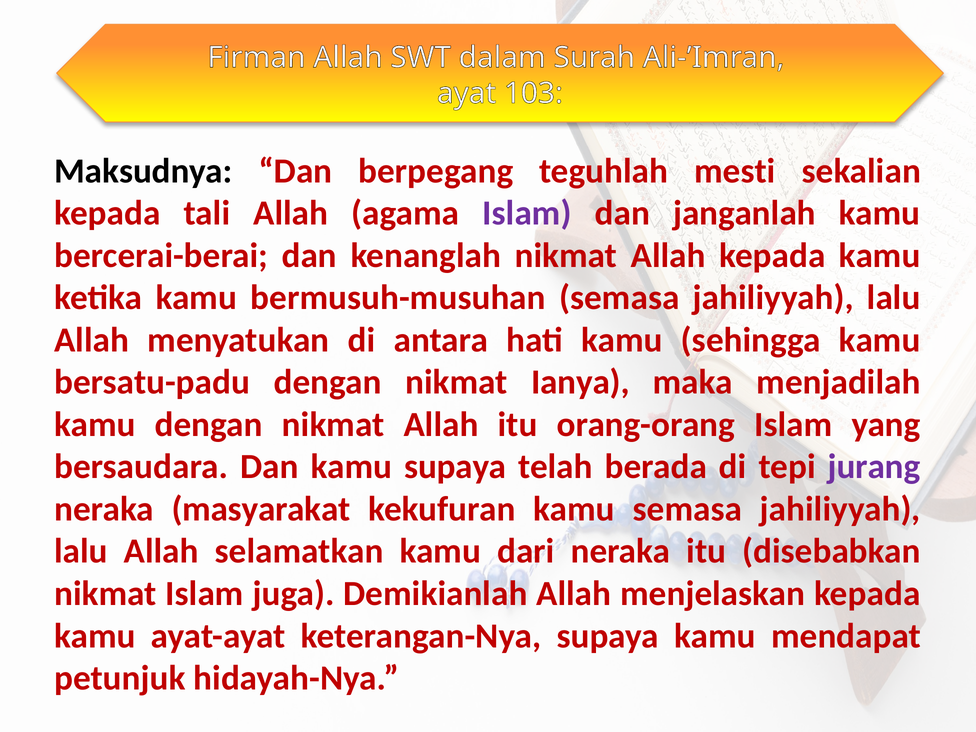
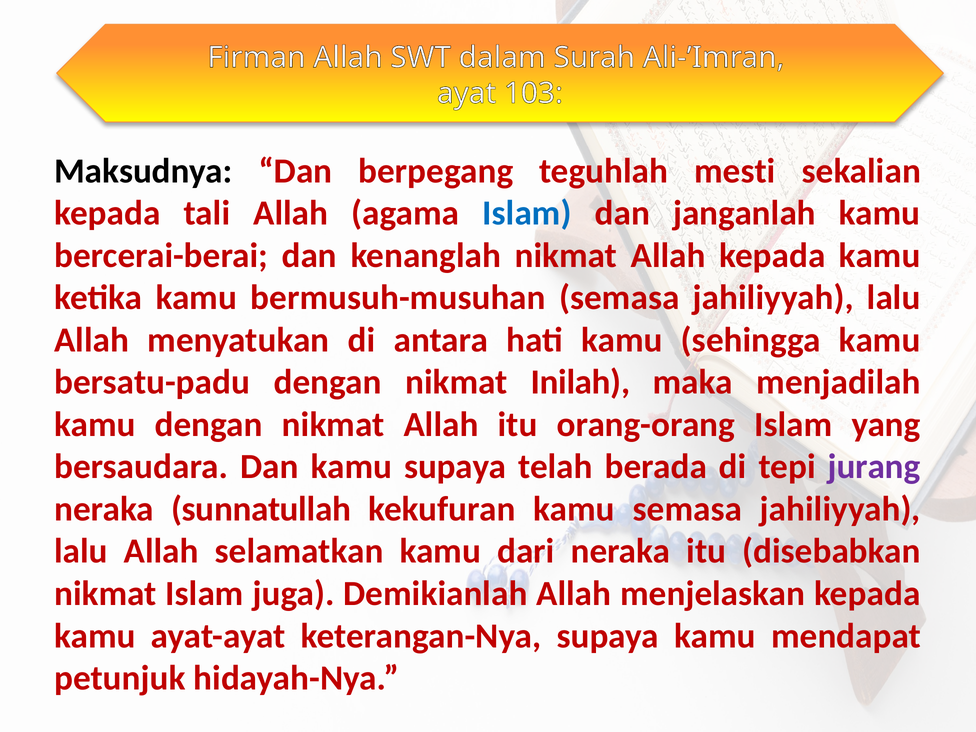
Islam at (527, 213) colour: purple -> blue
Ianya: Ianya -> Inilah
masyarakat: masyarakat -> sunnatullah
